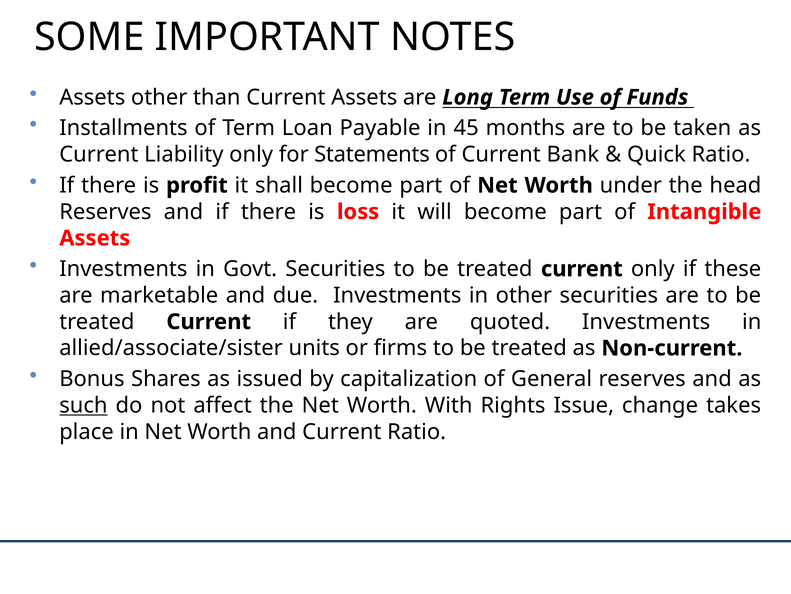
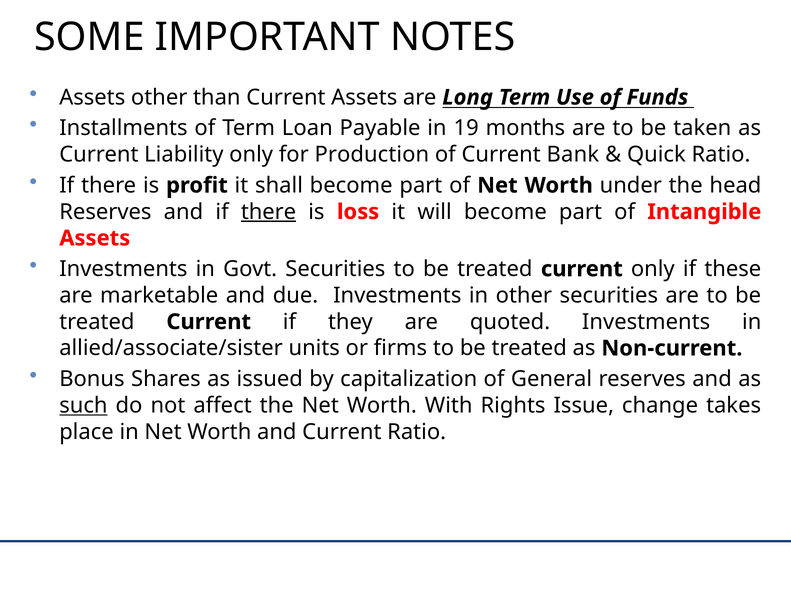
45: 45 -> 19
Statements: Statements -> Production
there at (269, 212) underline: none -> present
